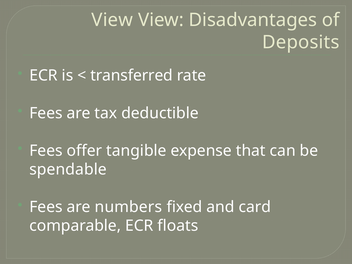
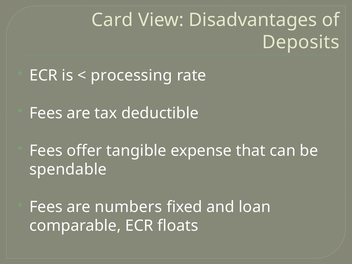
View at (112, 20): View -> Card
transferred: transferred -> processing
card: card -> loan
